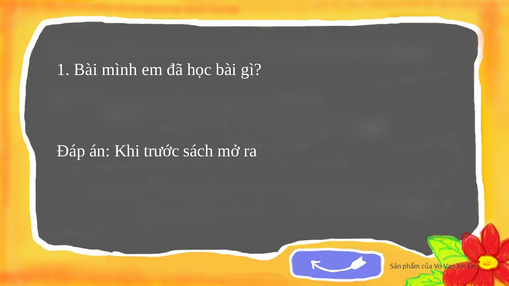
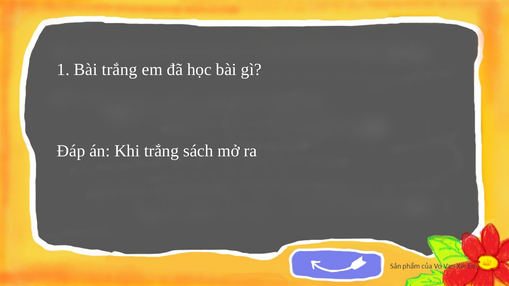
Bài mình: mình -> trắng
Khi trước: trước -> trắng
